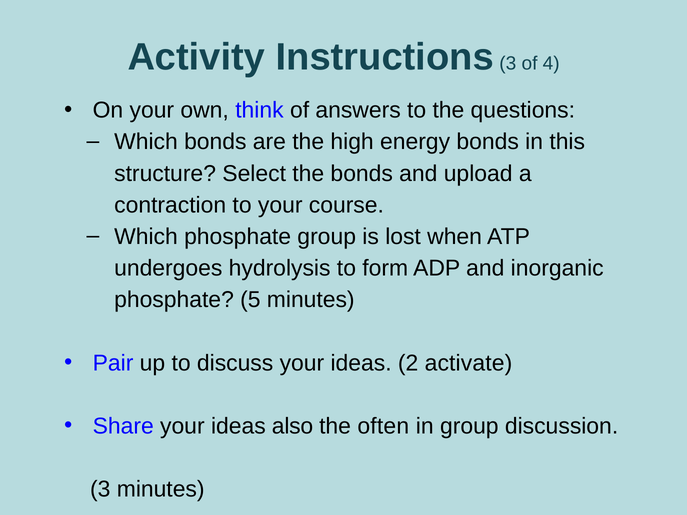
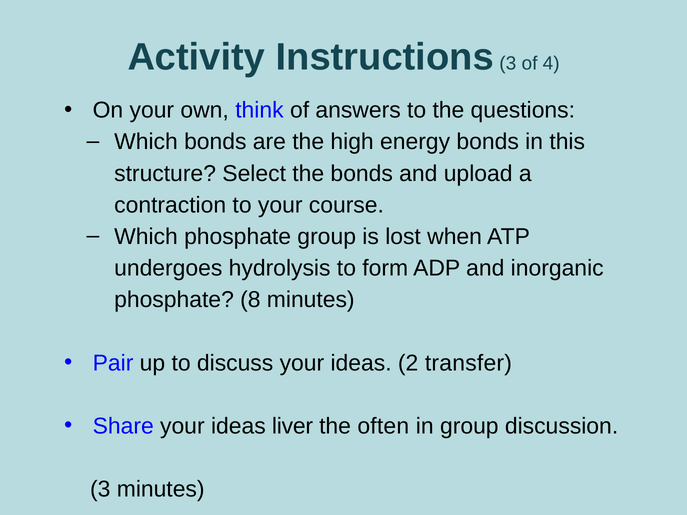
5: 5 -> 8
activate: activate -> transfer
also: also -> liver
